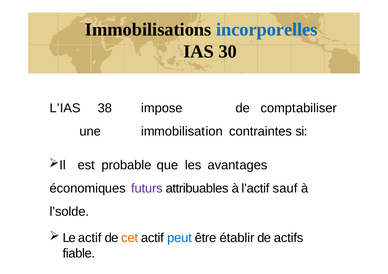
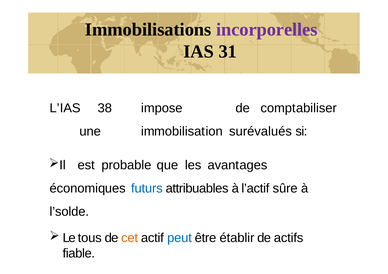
incorporelles colour: blue -> purple
30: 30 -> 31
contraintes: contraintes -> surévalués
futurs colour: purple -> blue
sauf: sauf -> sûre
actif at (90, 238): actif -> tous
